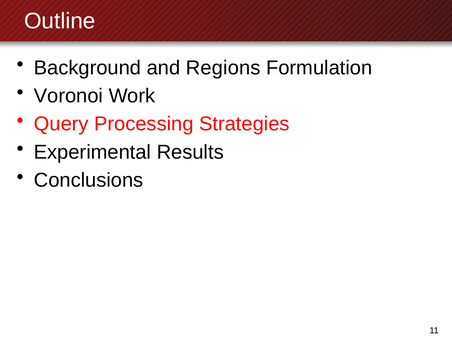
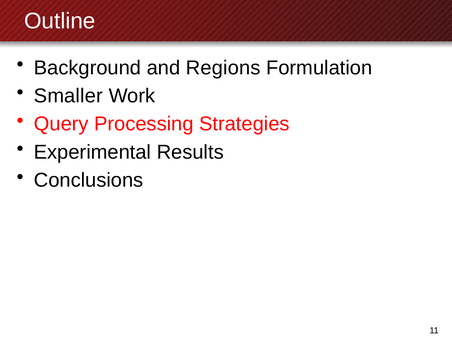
Voronoi: Voronoi -> Smaller
